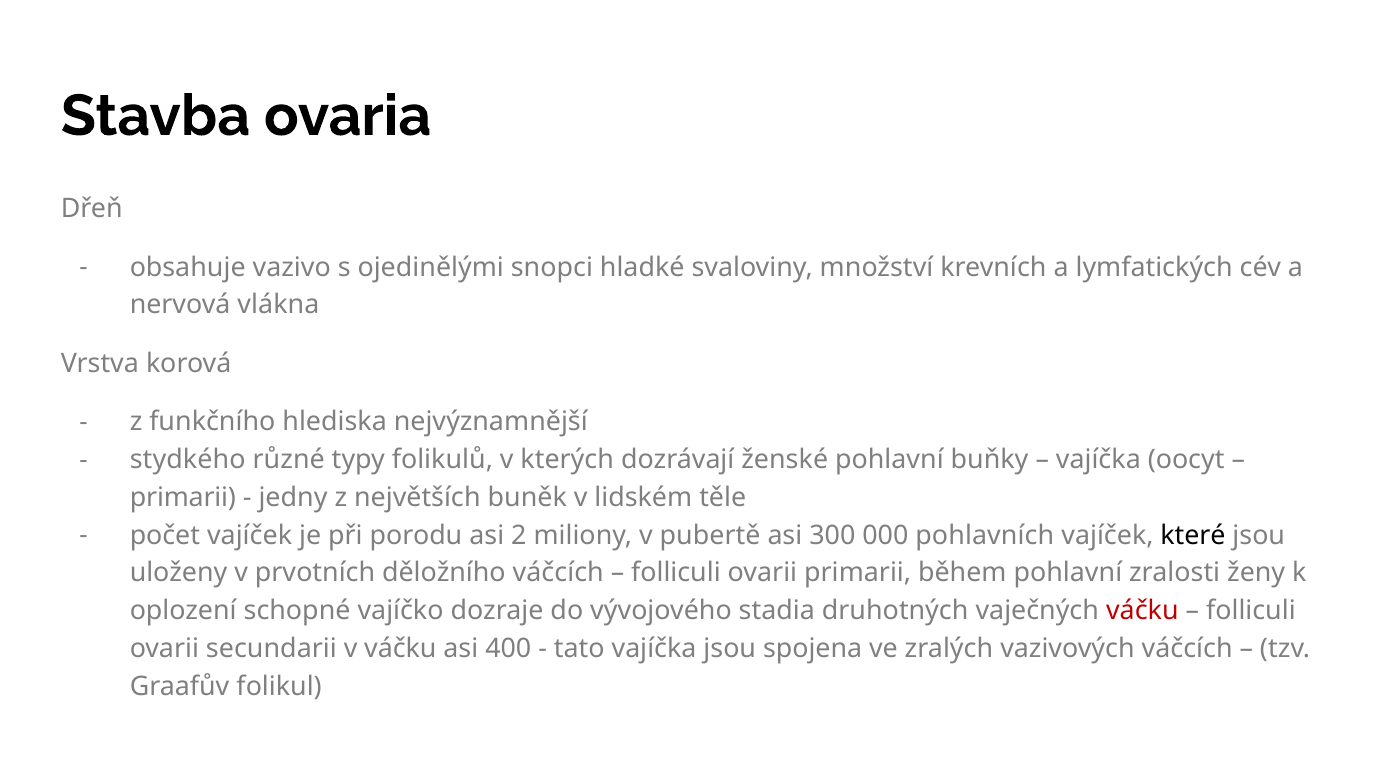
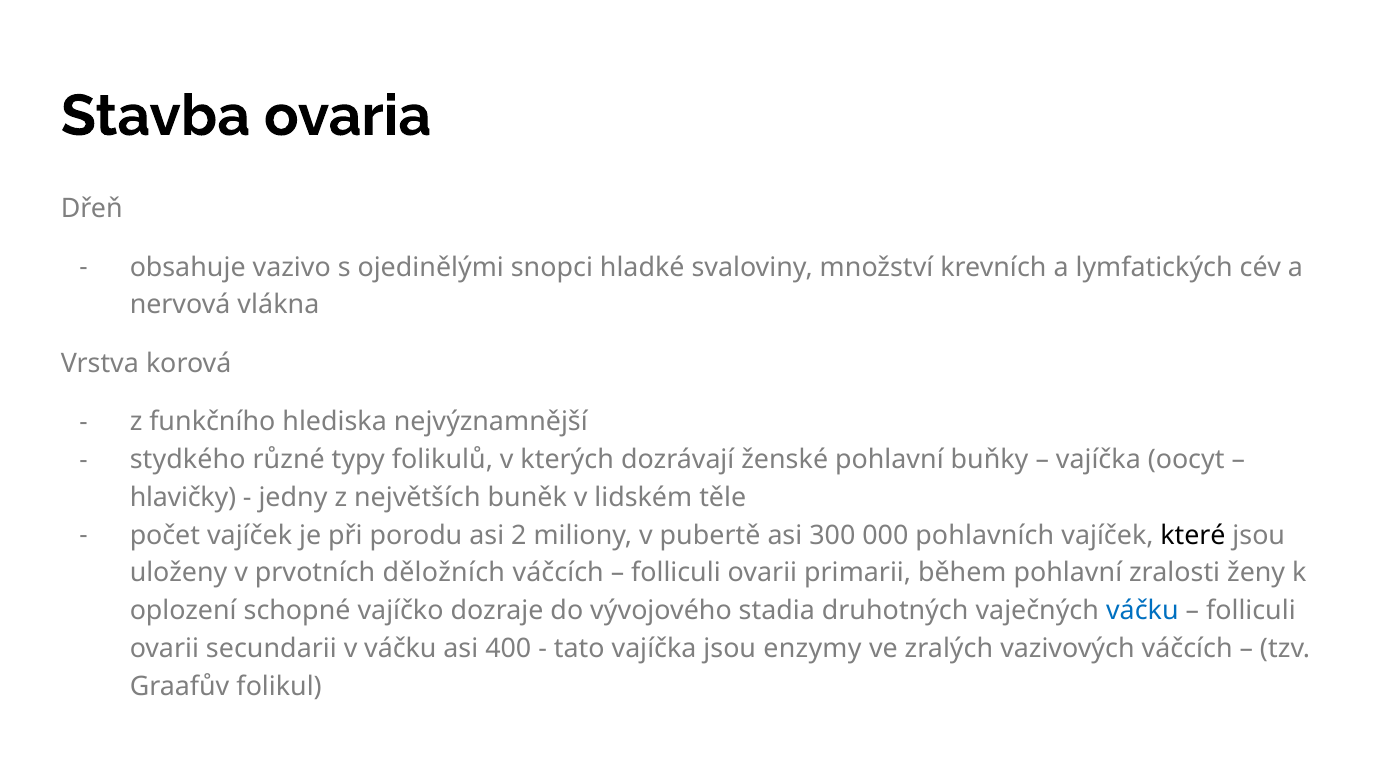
primarii at (183, 497): primarii -> hlavičky
děložního: děložního -> děložních
váčku at (1142, 611) colour: red -> blue
spojena: spojena -> enzymy
